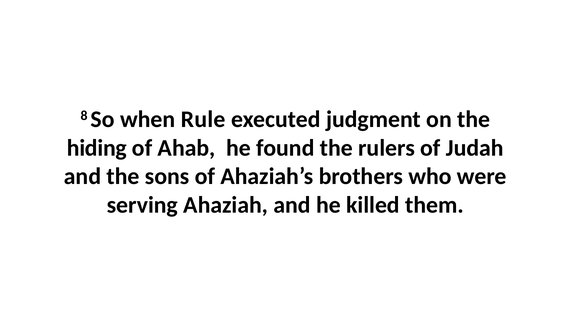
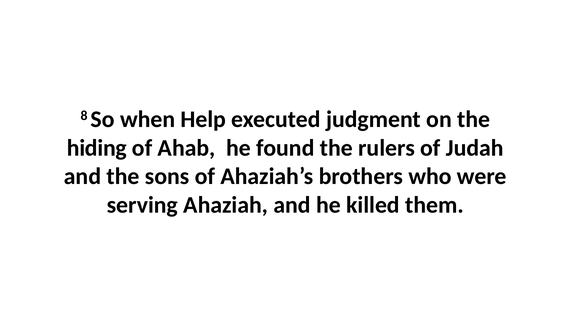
Rule: Rule -> Help
